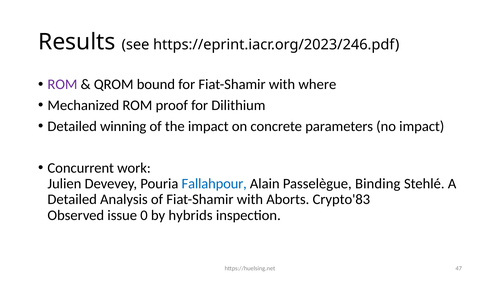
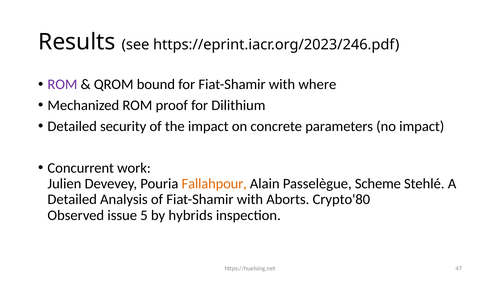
winning: winning -> security
Fallahpour colour: blue -> orange
Binding: Binding -> Scheme
Crypto'83: Crypto'83 -> Crypto'80
0: 0 -> 5
